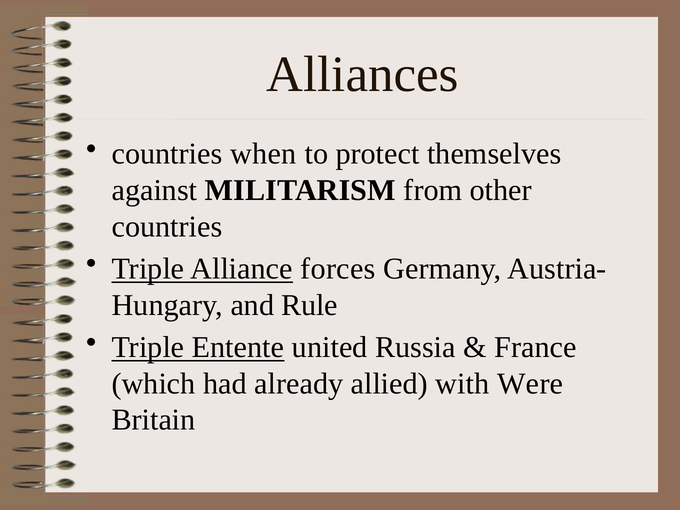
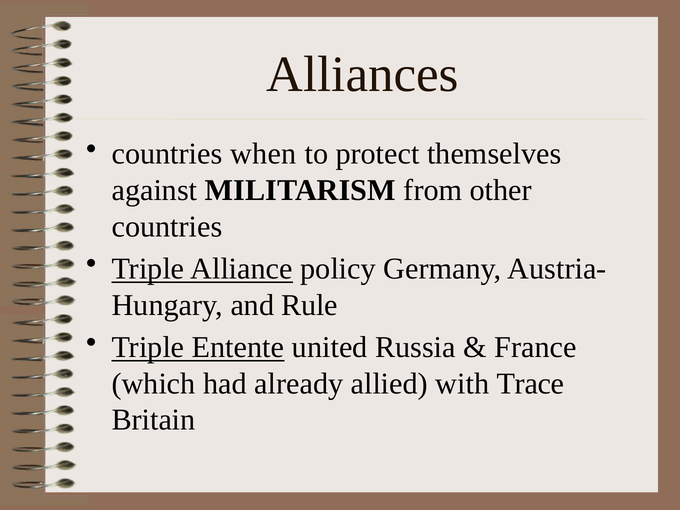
forces: forces -> policy
Were: Were -> Trace
